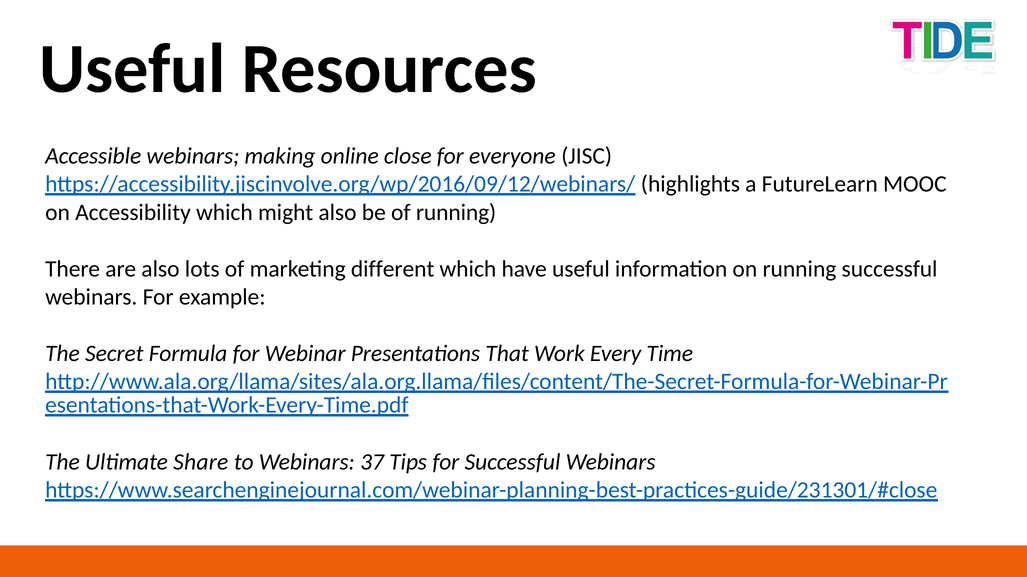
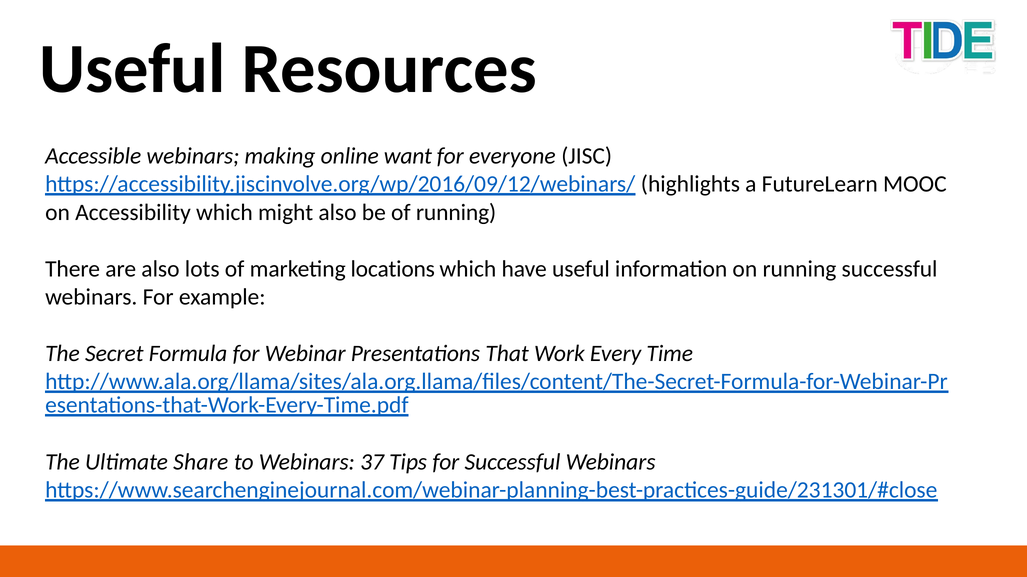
close: close -> want
different: different -> locations
